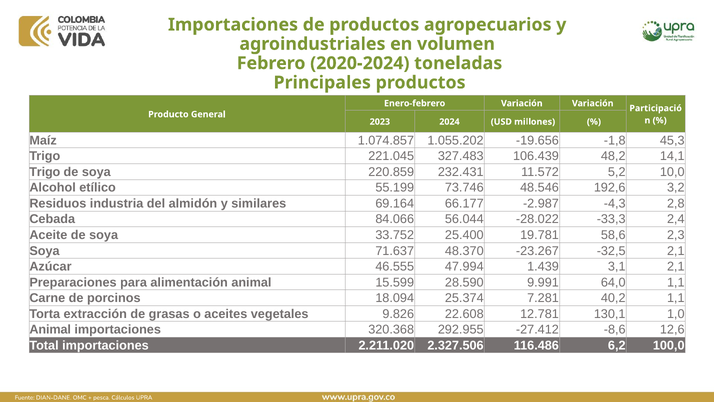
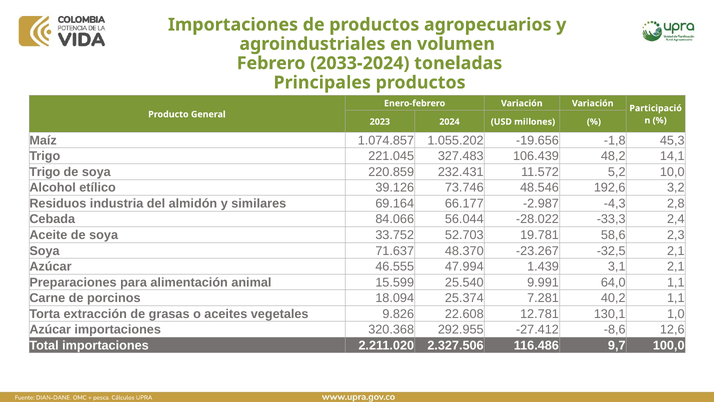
2020-2024: 2020-2024 -> 2033-2024
55.199: 55.199 -> 39.126
25.400: 25.400 -> 52.703
28.590: 28.590 -> 25.540
Animal at (50, 329): Animal -> Azúcar
6,2: 6,2 -> 9,7
